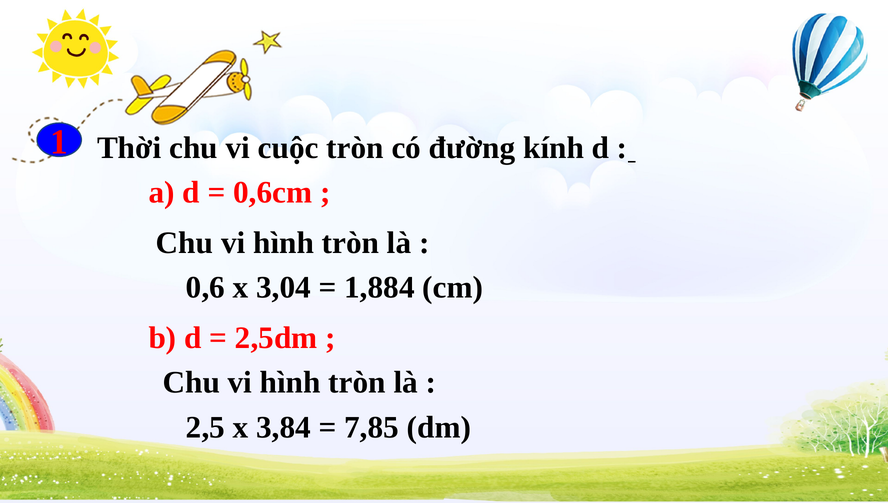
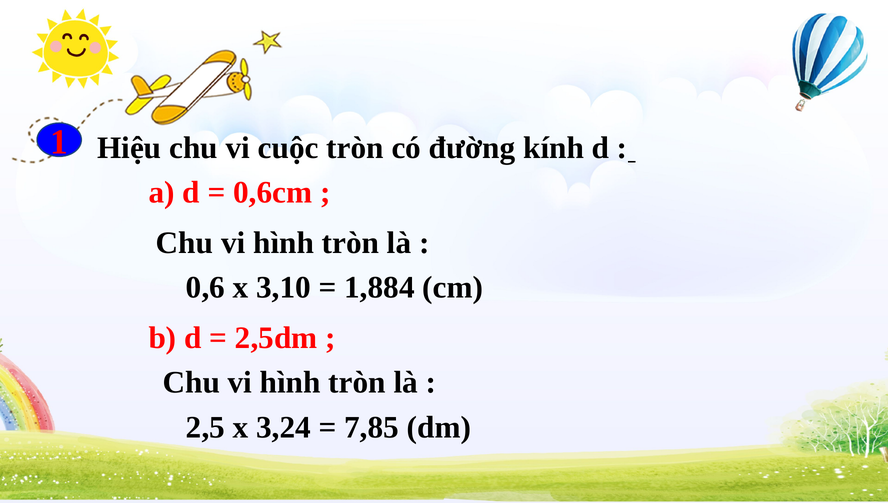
Thời: Thời -> Hiệu
3,04: 3,04 -> 3,10
3,84: 3,84 -> 3,24
